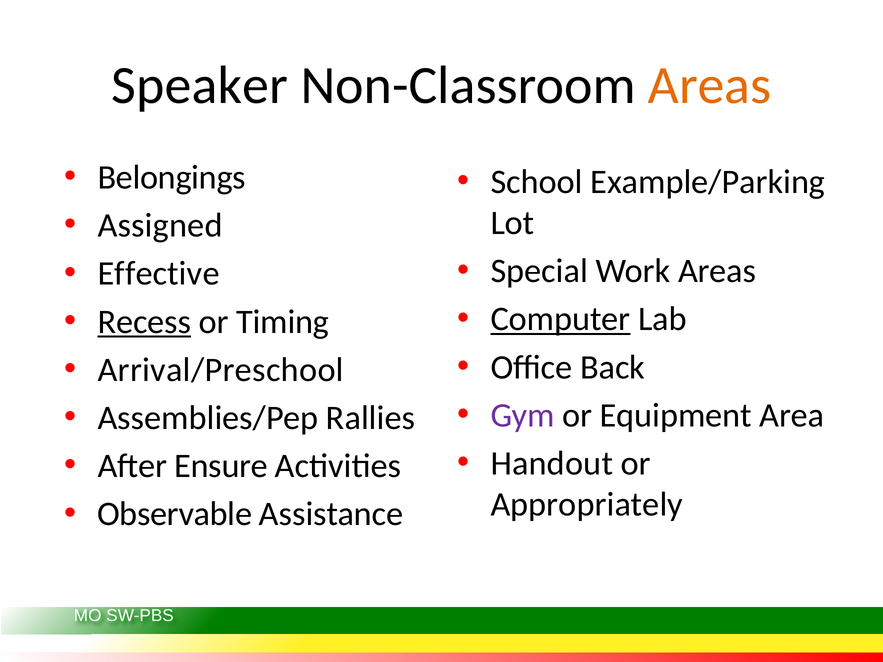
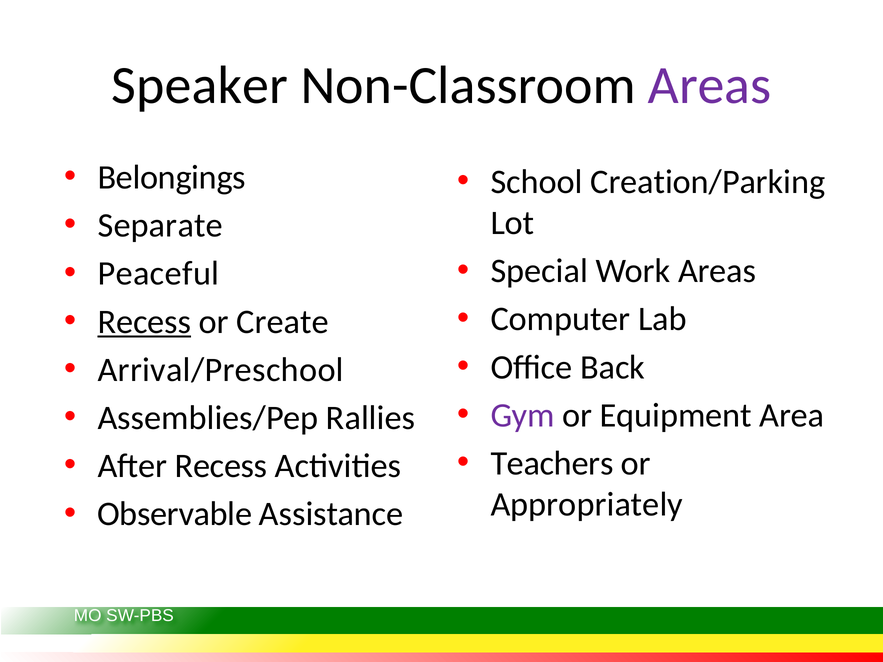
Areas at (710, 85) colour: orange -> purple
Example/Parking: Example/Parking -> Creation/Parking
Assigned: Assigned -> Separate
Effective: Effective -> Peaceful
Computer underline: present -> none
Timing: Timing -> Create
Handout: Handout -> Teachers
After Ensure: Ensure -> Recess
